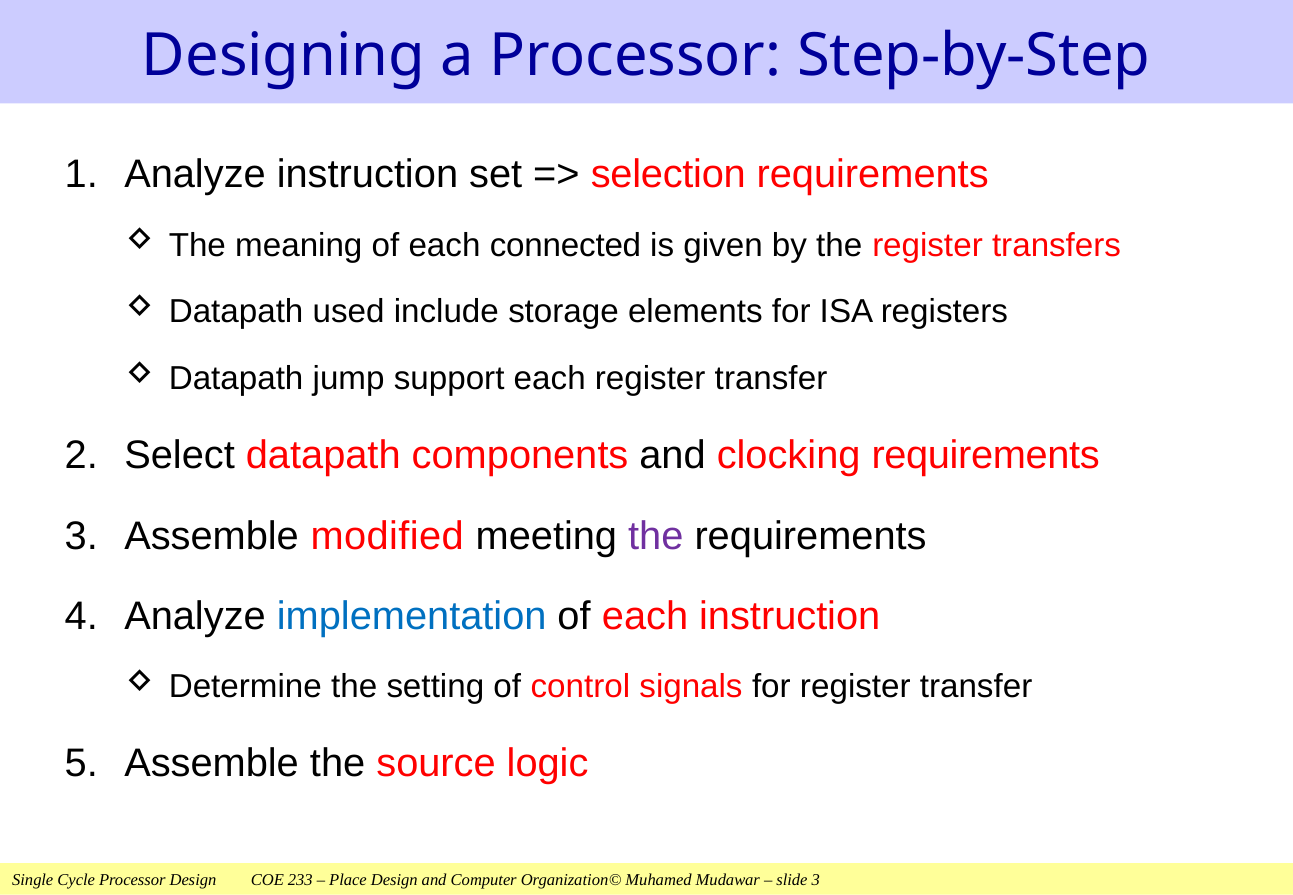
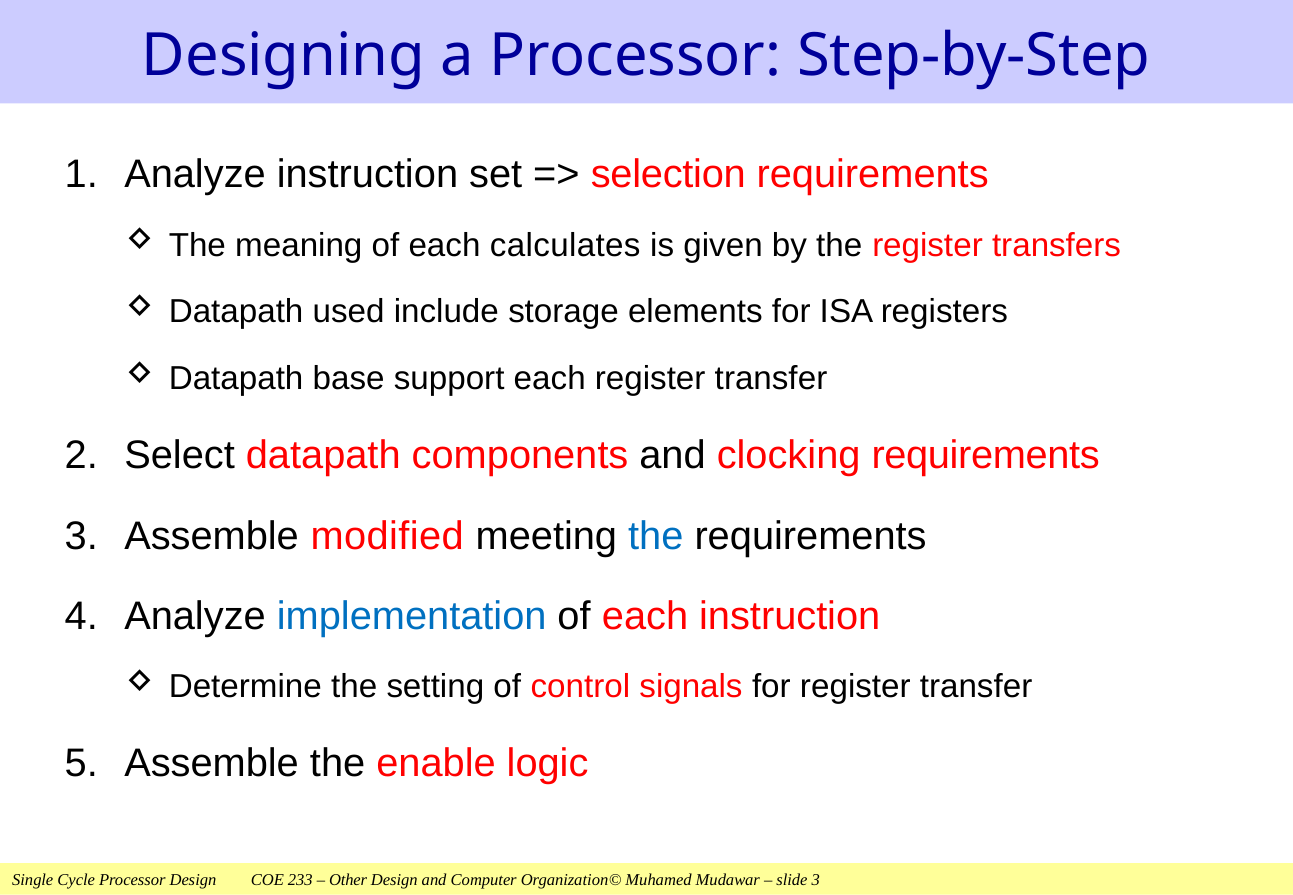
connected: connected -> calculates
jump: jump -> base
the at (656, 536) colour: purple -> blue
source: source -> enable
Place: Place -> Other
